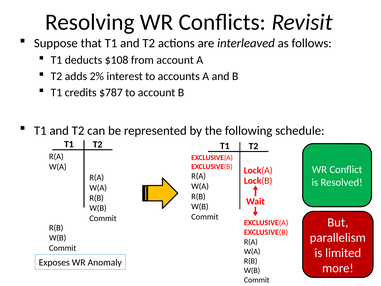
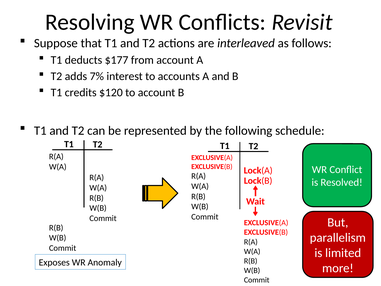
$108: $108 -> $177
2%: 2% -> 7%
$787: $787 -> $120
